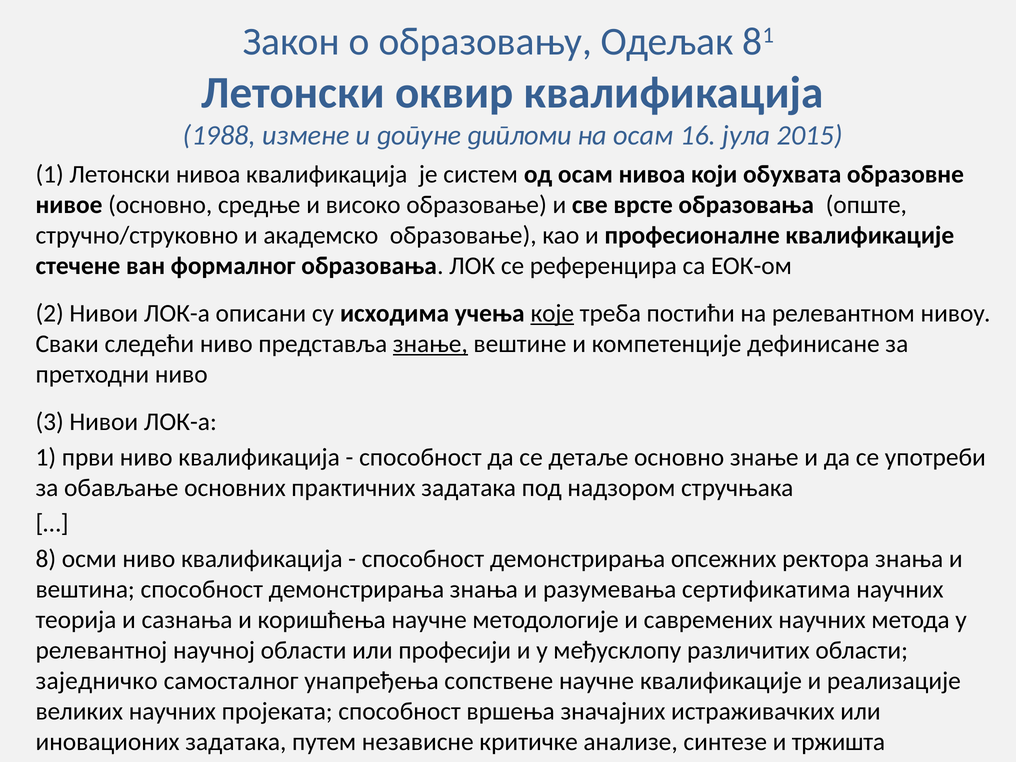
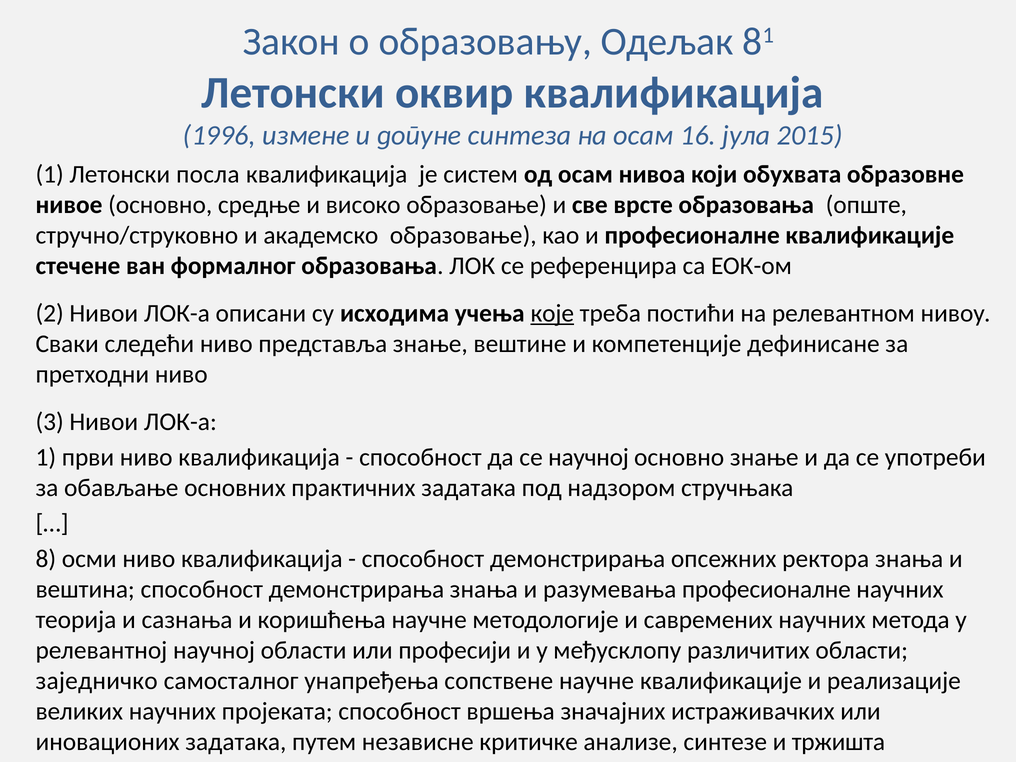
1988: 1988 -> 1996
дипломи: дипломи -> синтеза
Летонски нивоа: нивоа -> посла
знање at (430, 344) underline: present -> none
се детаље: детаље -> научној
разумевања сертификатима: сертификатима -> професионалне
